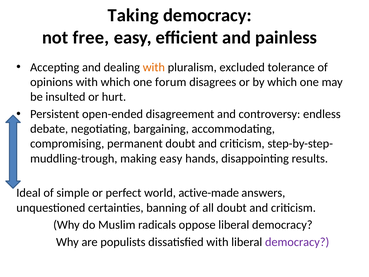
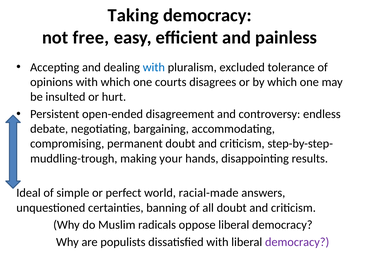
with at (154, 67) colour: orange -> blue
forum: forum -> courts
making easy: easy -> your
active-made: active-made -> racial-made
